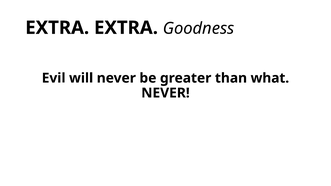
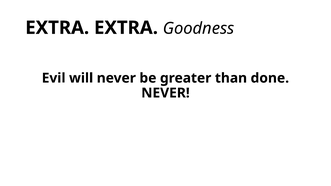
what: what -> done
